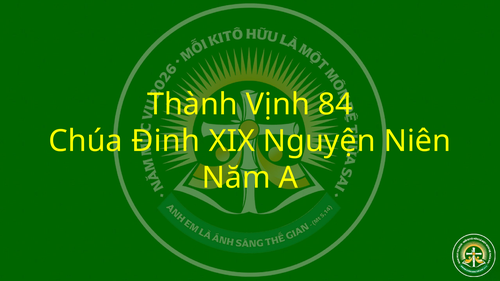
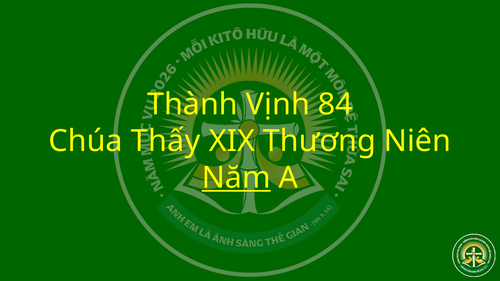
Đinh: Đinh -> Thấy
Nguyện: Nguyện -> Thương
Năm underline: none -> present
